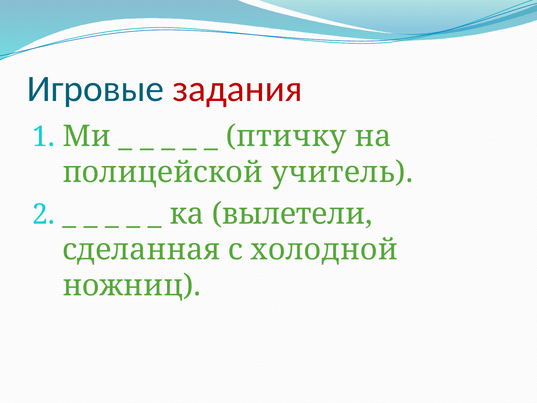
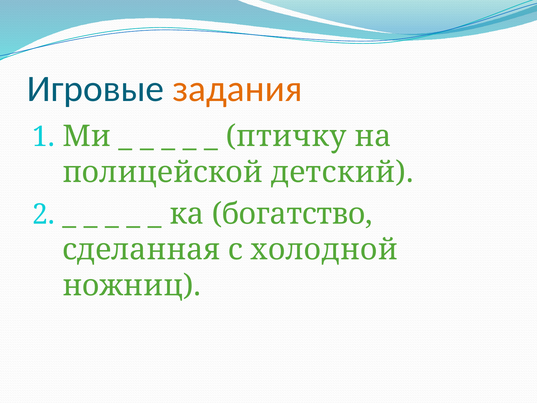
задания colour: red -> orange
учитель: учитель -> детский
вылетели: вылетели -> богатство
